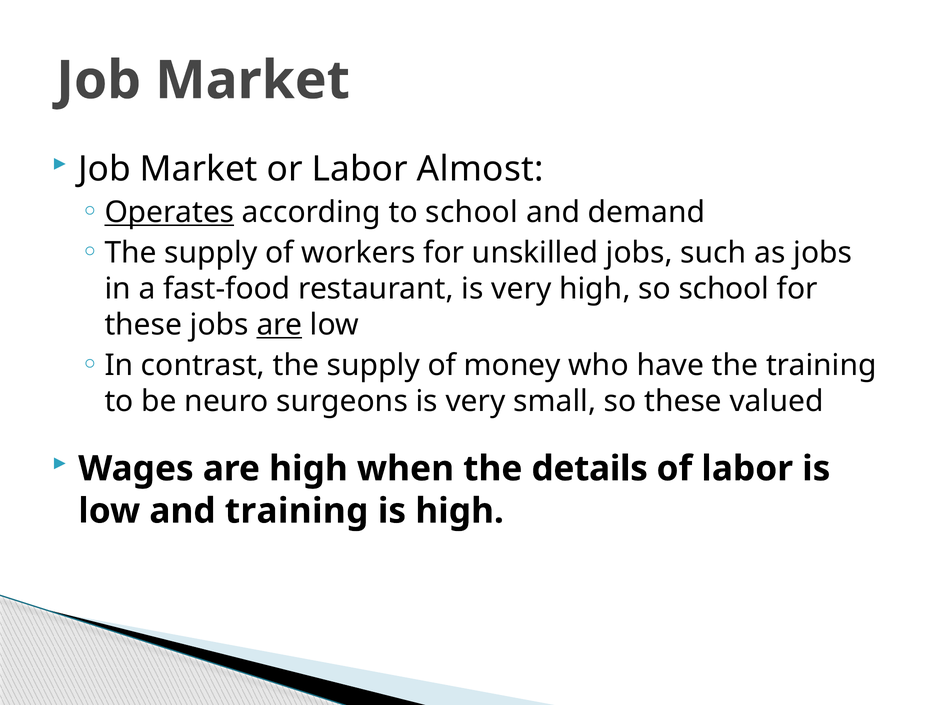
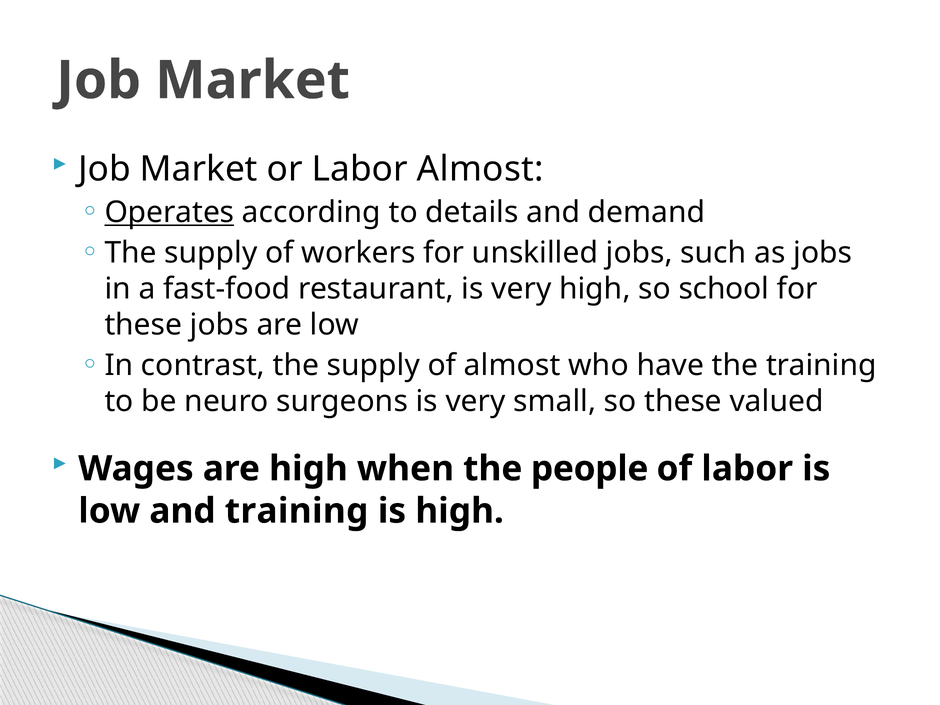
to school: school -> details
are at (279, 325) underline: present -> none
of money: money -> almost
details: details -> people
